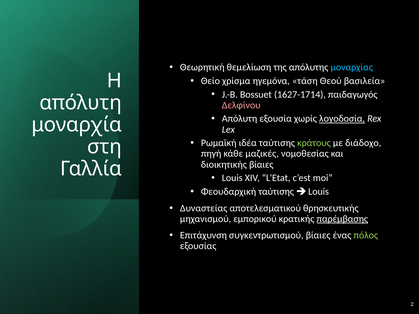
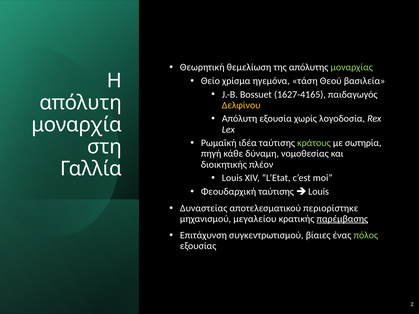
μοναρχίας colour: light blue -> light green
1627-1714: 1627-1714 -> 1627-4165
Δελφίνου colour: pink -> yellow
λογοδοσία underline: present -> none
διάδοχο: διάδοχο -> σωτηρία
μαζικές: μαζικές -> δύναμη
διοικητικής βίαιες: βίαιες -> πλέον
θρησκευτικής: θρησκευτικής -> περιορίστηκε
εμπορικού: εμπορικού -> μεγαλείου
